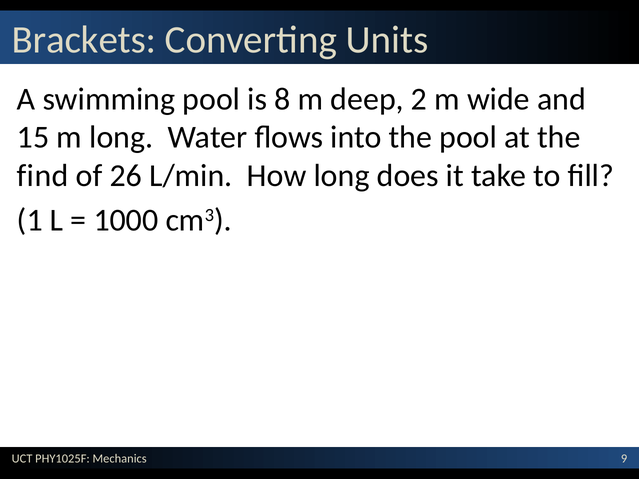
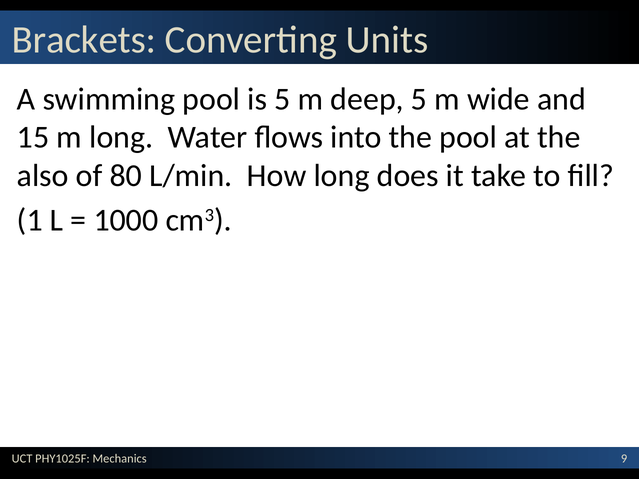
is 8: 8 -> 5
deep 2: 2 -> 5
find: find -> also
26: 26 -> 80
